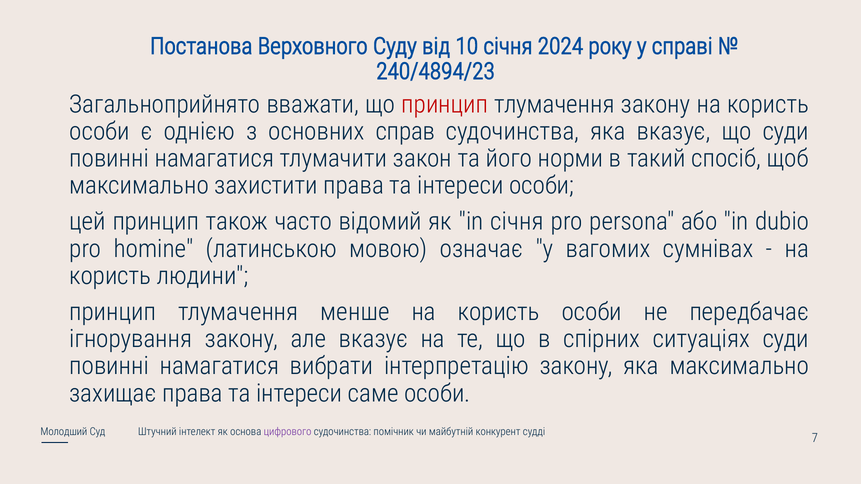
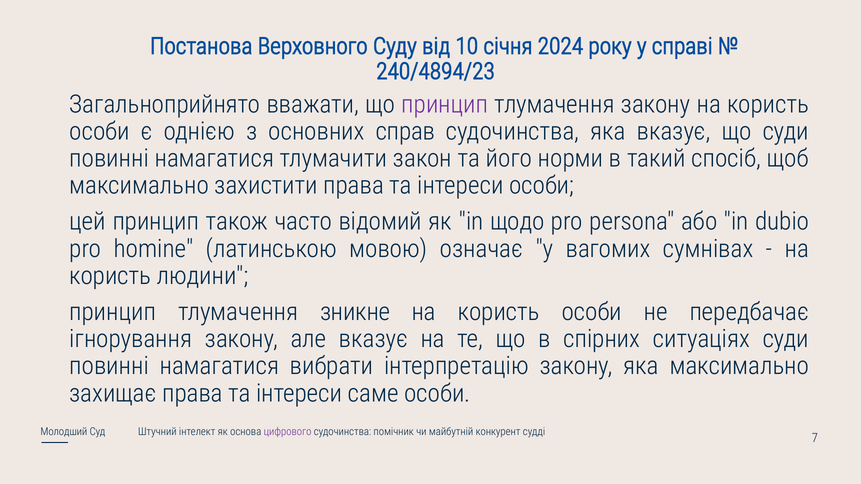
принцип at (445, 104) colour: red -> purple
in січня: січня -> щодо
менше: менше -> зникне
